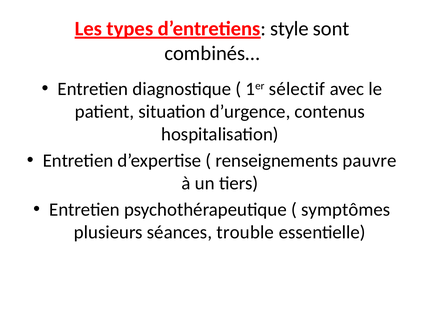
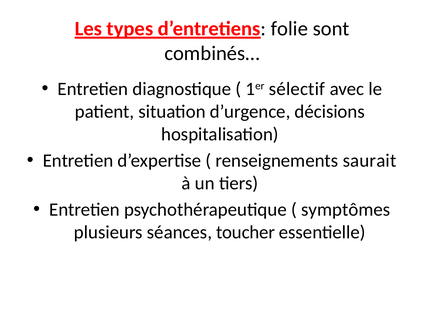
style: style -> folie
contenus: contenus -> décisions
pauvre: pauvre -> saurait
trouble: trouble -> toucher
